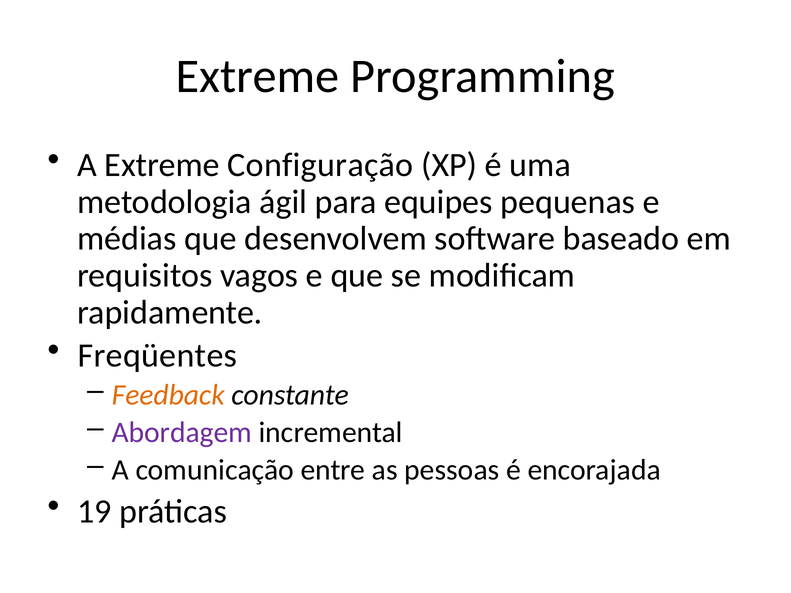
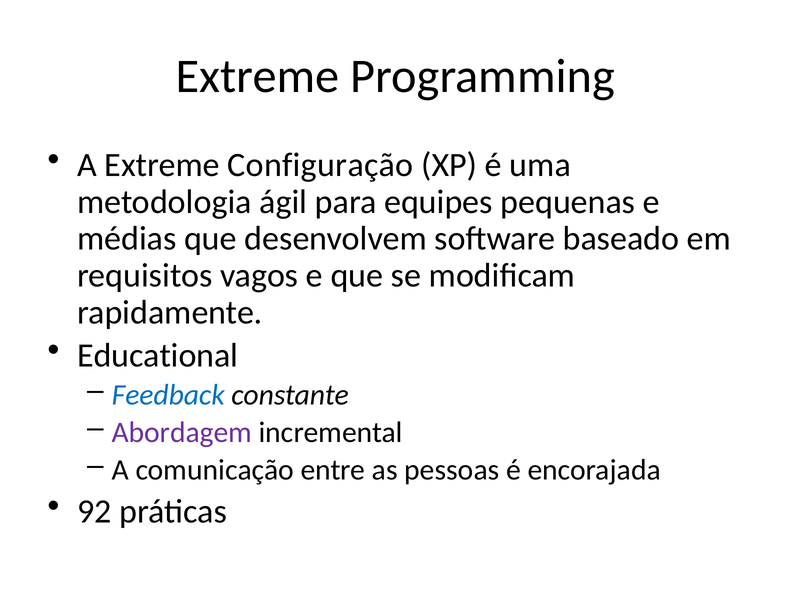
Freqüentes: Freqüentes -> Educational
Feedback colour: orange -> blue
19: 19 -> 92
